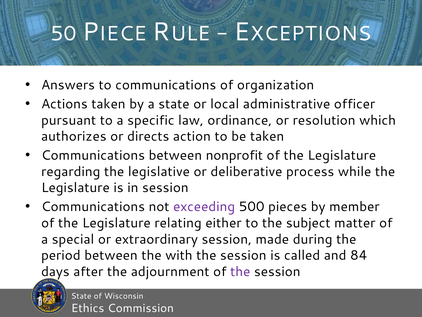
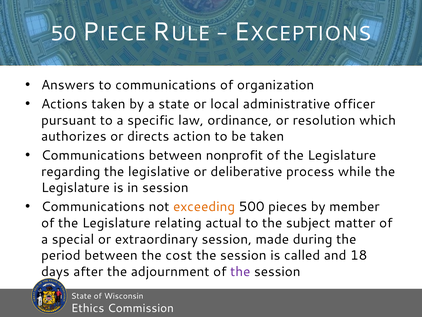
exceeding colour: purple -> orange
either: either -> actual
with: with -> cost
84: 84 -> 18
